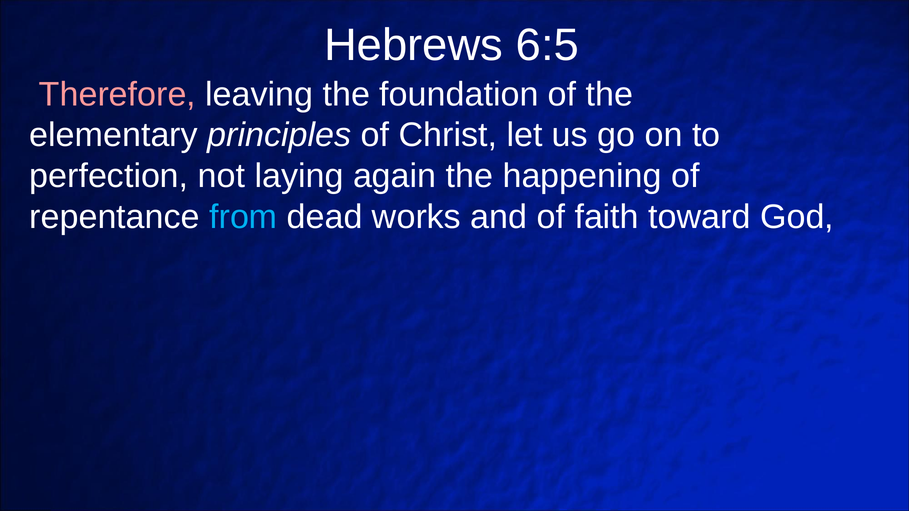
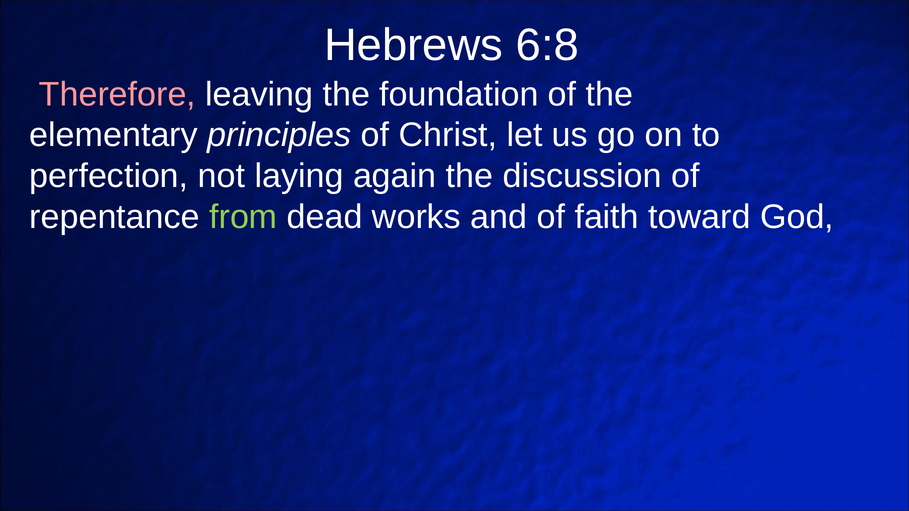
6:5: 6:5 -> 6:8
happening: happening -> discussion
from colour: light blue -> light green
